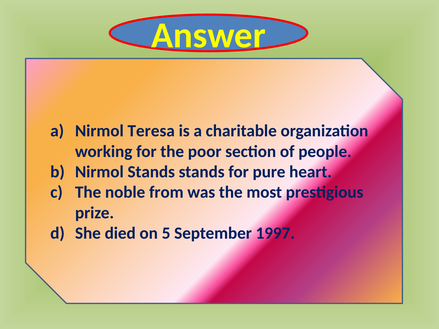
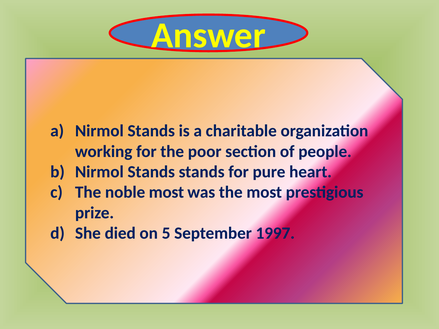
a Nirmol Teresa: Teresa -> Stands
noble from: from -> most
